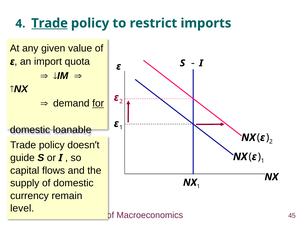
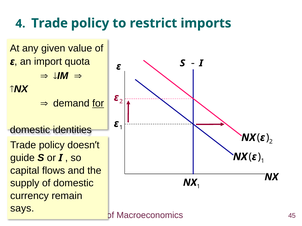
Trade at (50, 23) underline: present -> none
loanable: loanable -> identities
level: level -> says
